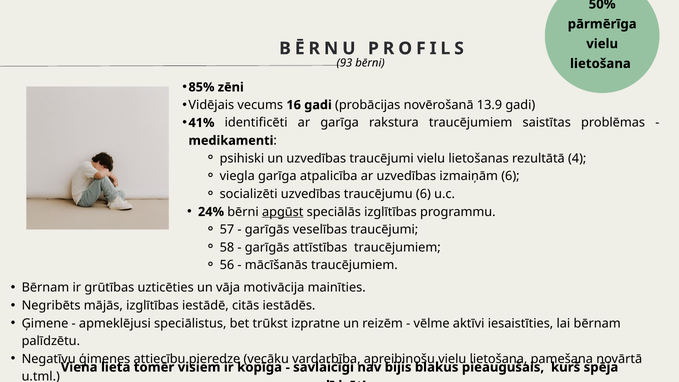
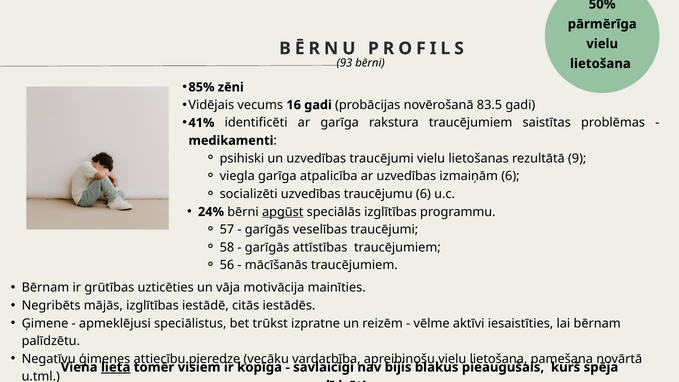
13.9: 13.9 -> 83.5
4: 4 -> 9
lieta underline: none -> present
